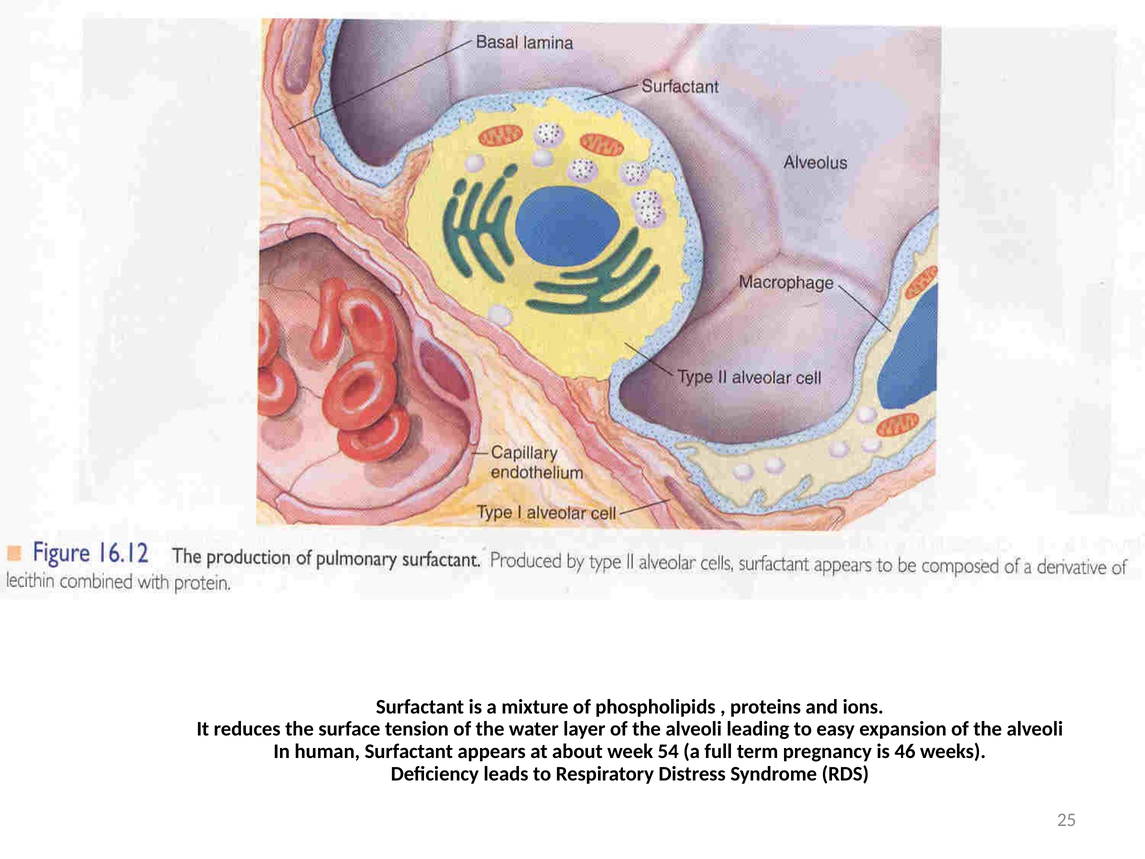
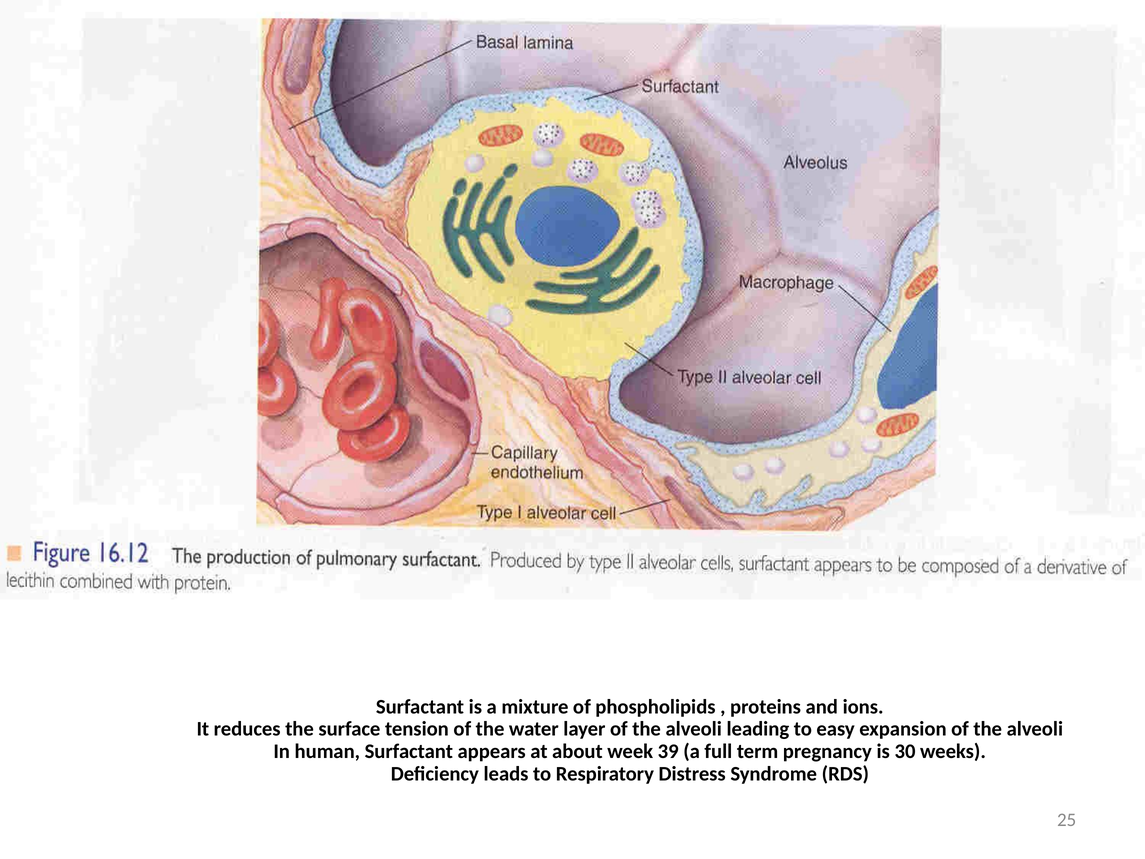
54: 54 -> 39
46: 46 -> 30
